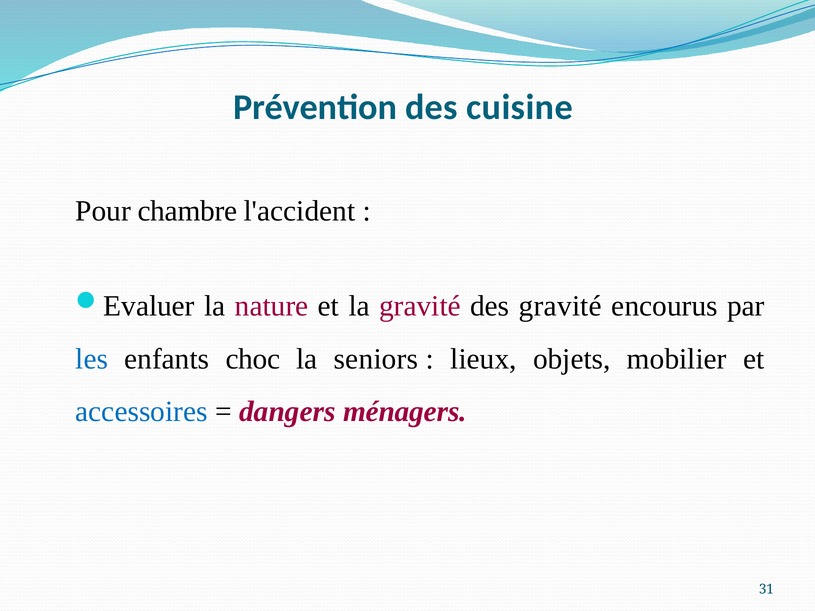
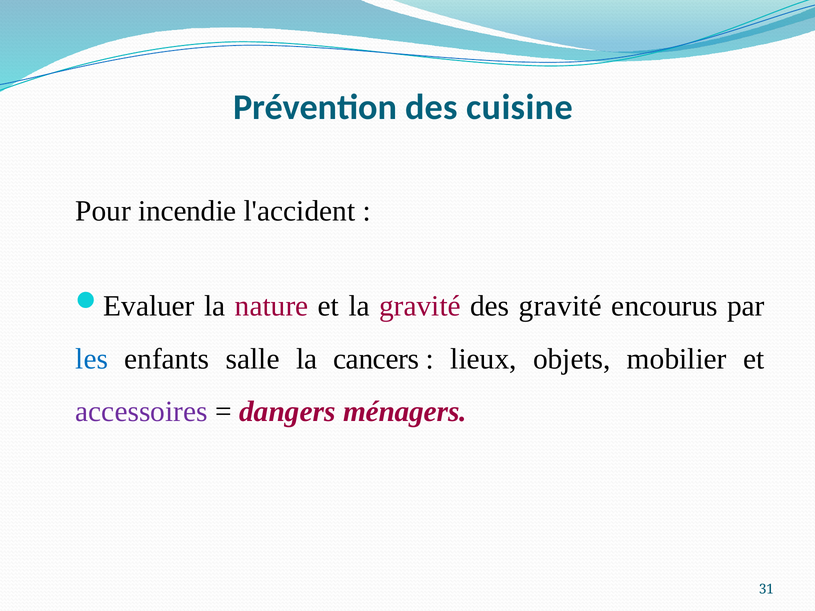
chambre: chambre -> incendie
choc: choc -> salle
seniors: seniors -> cancers
accessoires colour: blue -> purple
